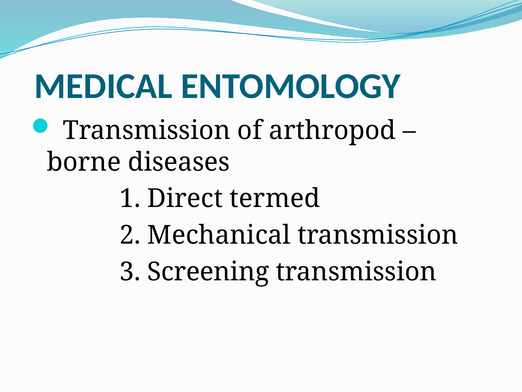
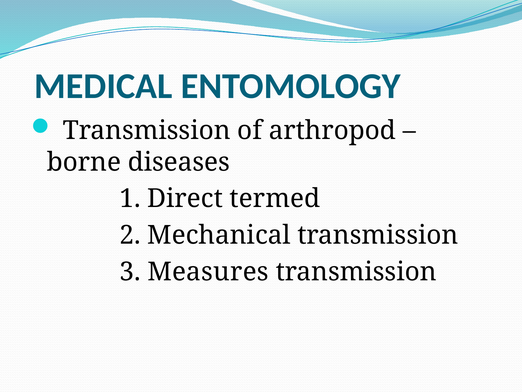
Screening: Screening -> Measures
